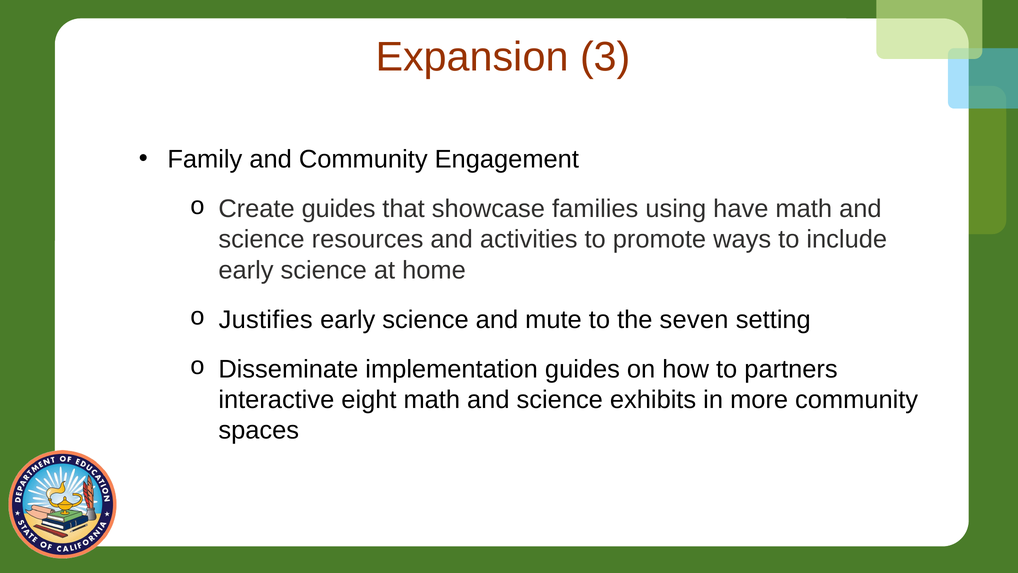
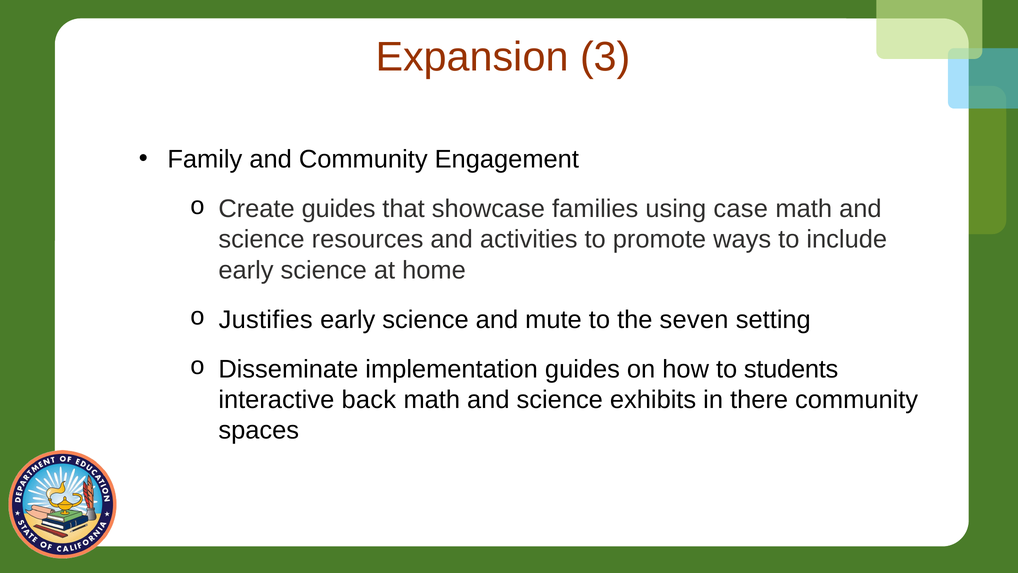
have: have -> case
partners: partners -> students
eight: eight -> back
more: more -> there
